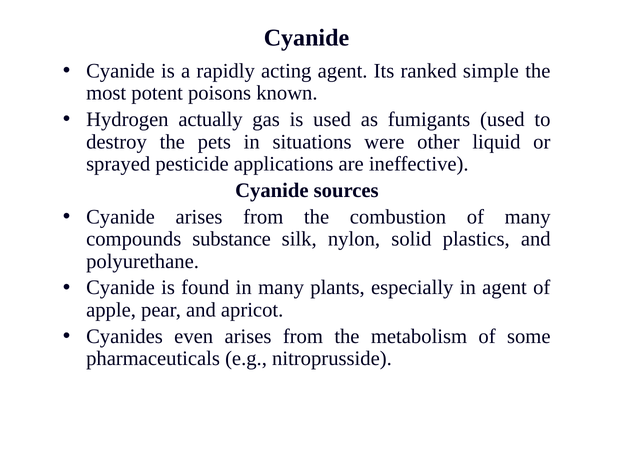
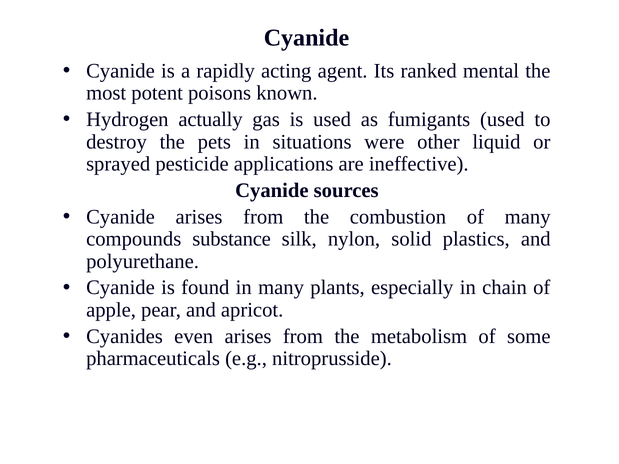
simple: simple -> mental
in agent: agent -> chain
